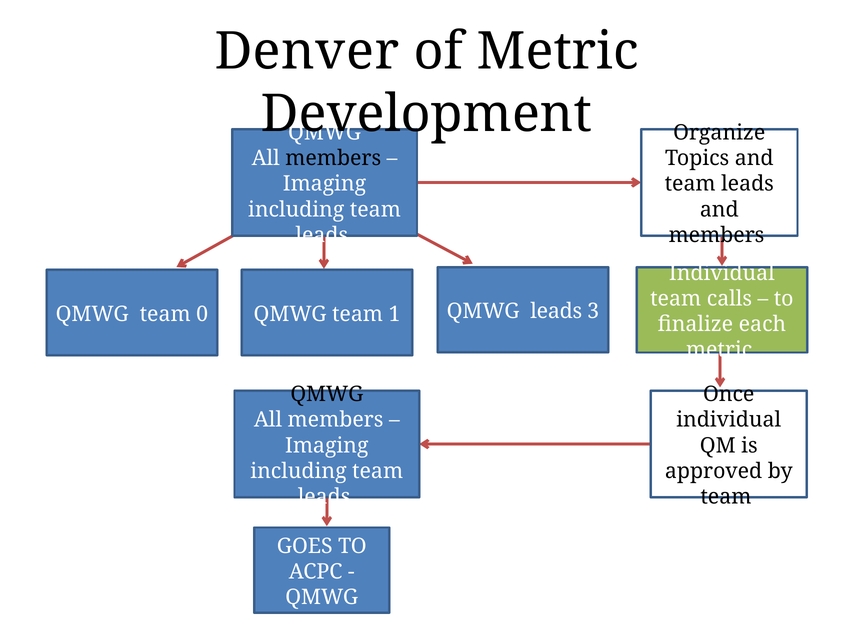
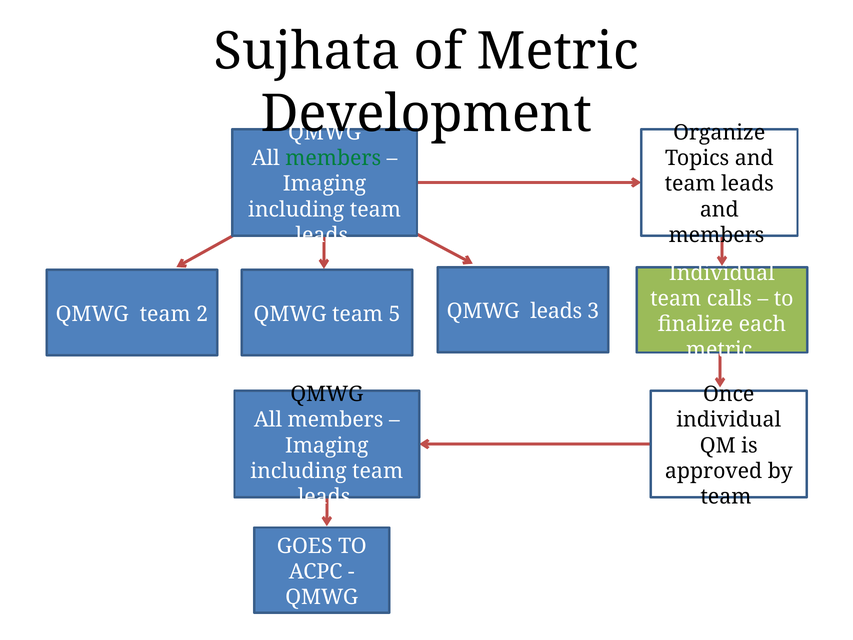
Denver: Denver -> Sujhata
members at (333, 158) colour: black -> green
0: 0 -> 2
1: 1 -> 5
